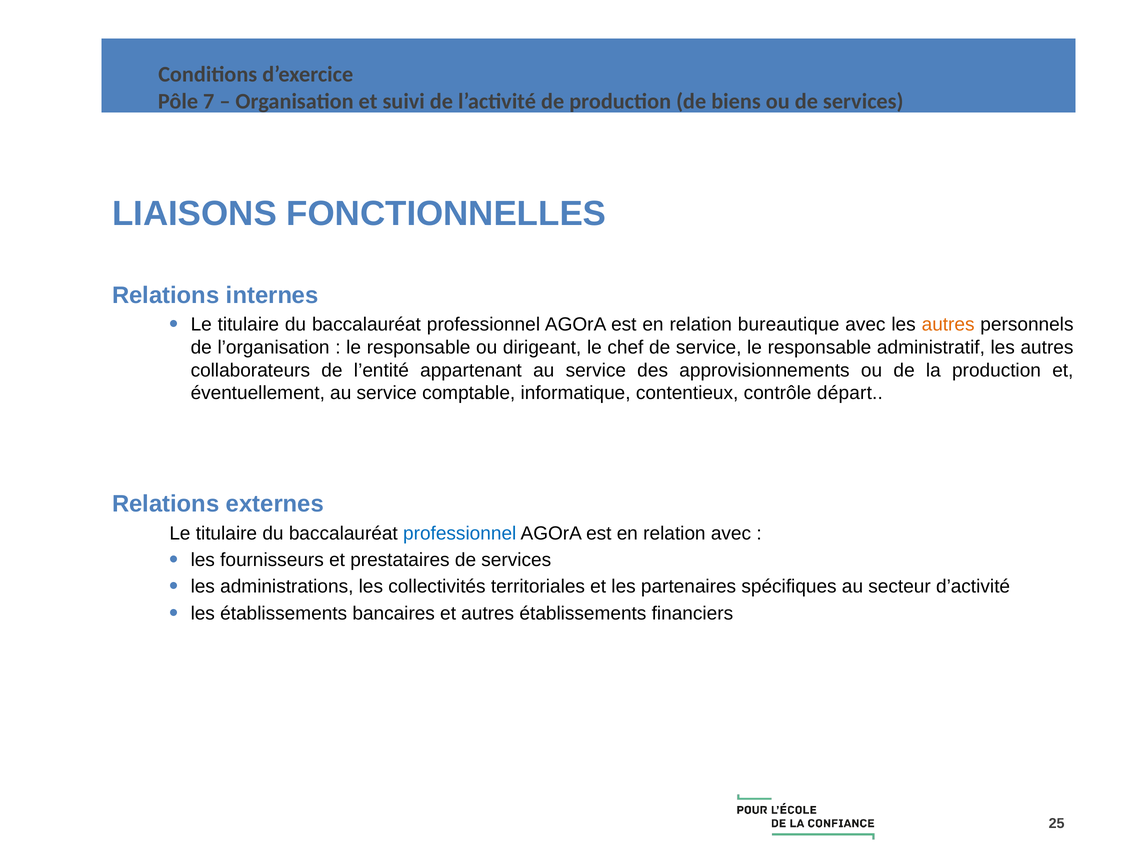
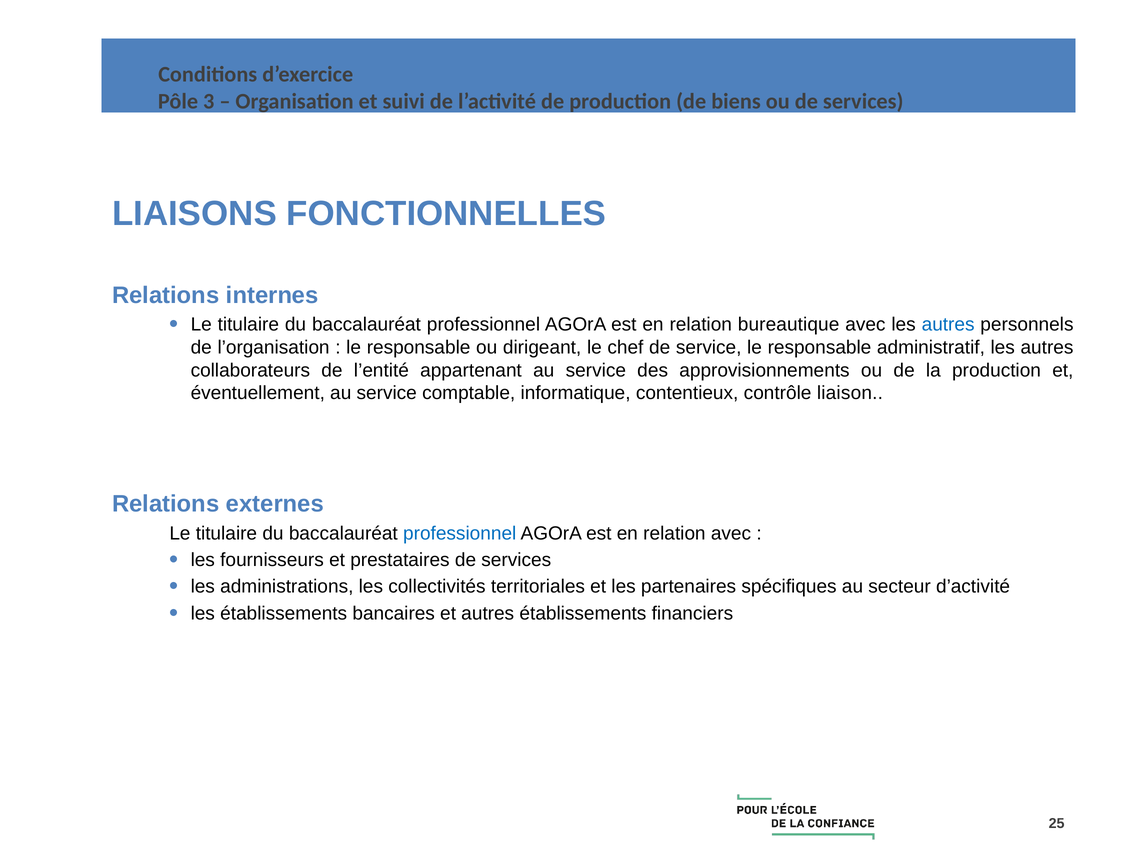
7: 7 -> 3
autres at (948, 324) colour: orange -> blue
départ: départ -> liaison
